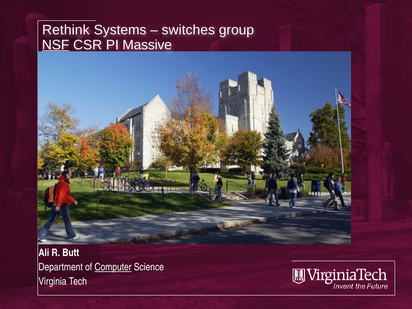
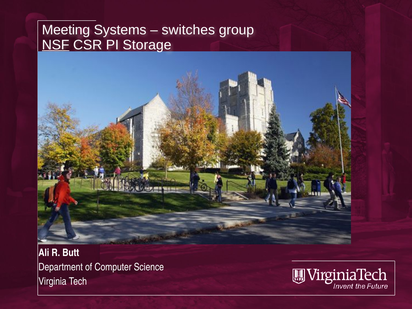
Rethink: Rethink -> Meeting
Massive: Massive -> Storage
Computer underline: present -> none
